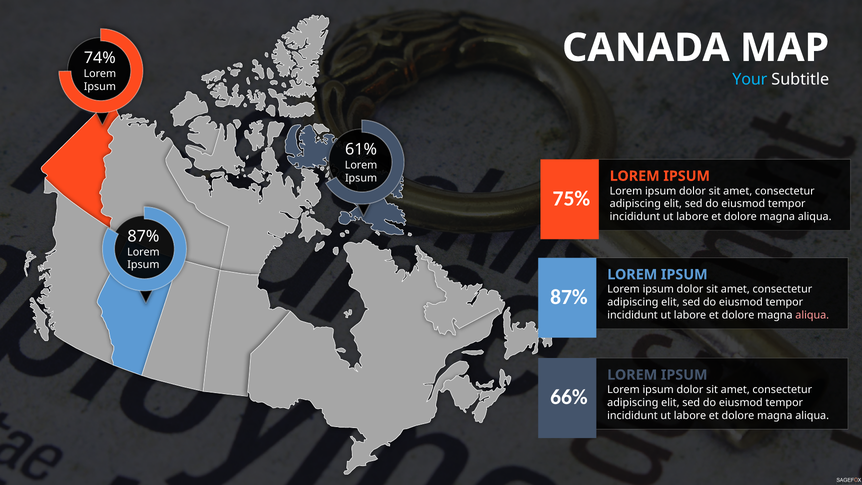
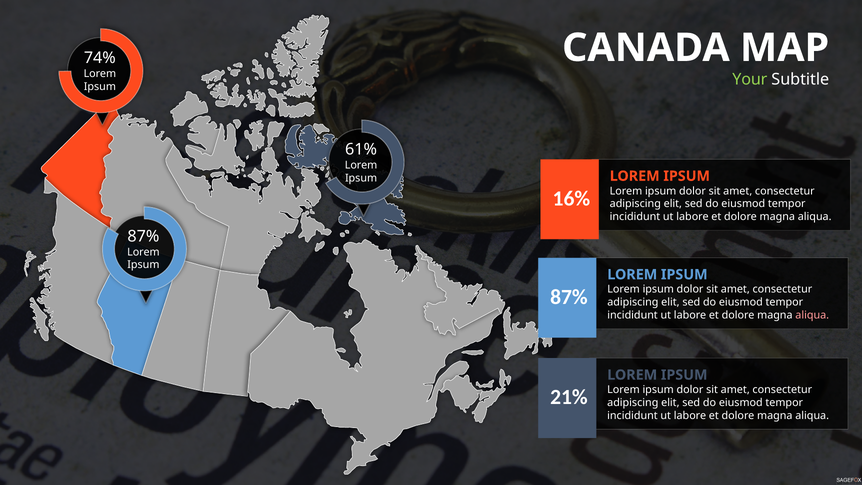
Your colour: light blue -> light green
75%: 75% -> 16%
66%: 66% -> 21%
